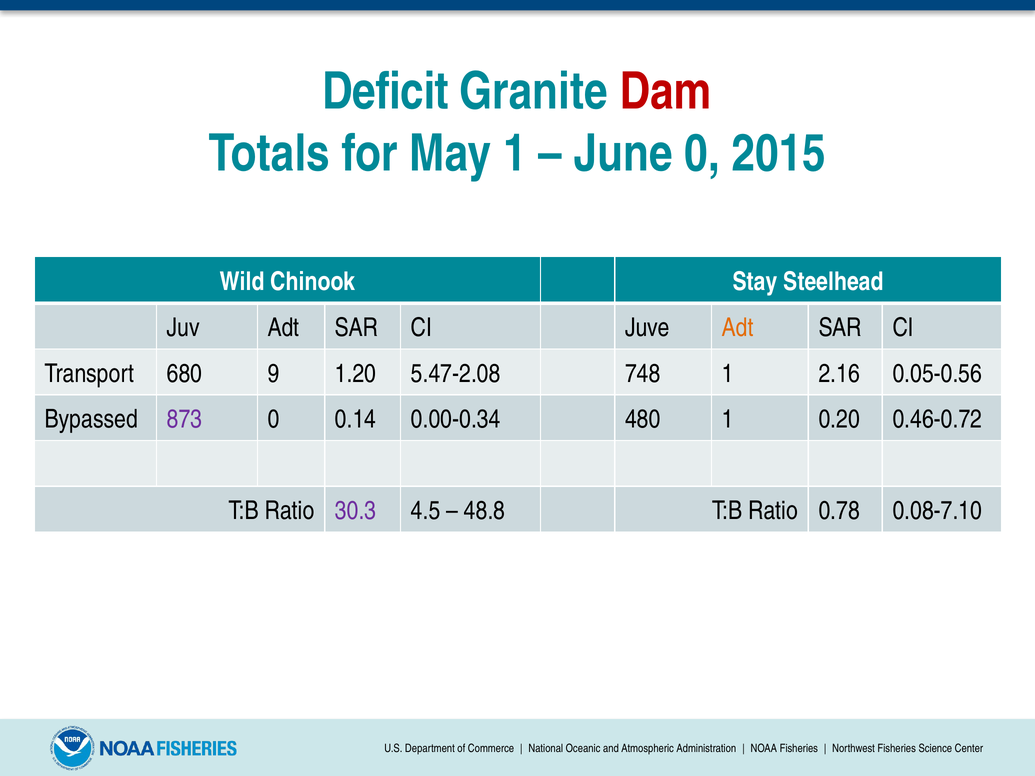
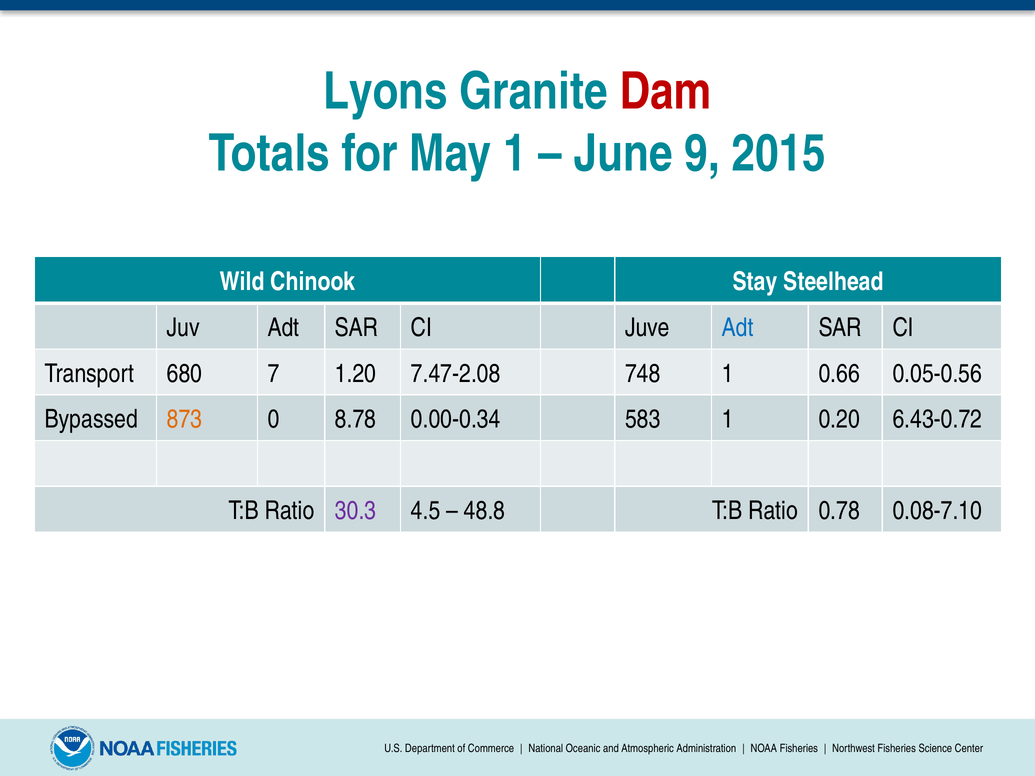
Deficit: Deficit -> Lyons
June 0: 0 -> 9
Adt at (738, 328) colour: orange -> blue
9: 9 -> 7
5.47-2.08: 5.47-2.08 -> 7.47-2.08
2.16: 2.16 -> 0.66
873 colour: purple -> orange
0.14: 0.14 -> 8.78
480: 480 -> 583
0.46-0.72: 0.46-0.72 -> 6.43-0.72
